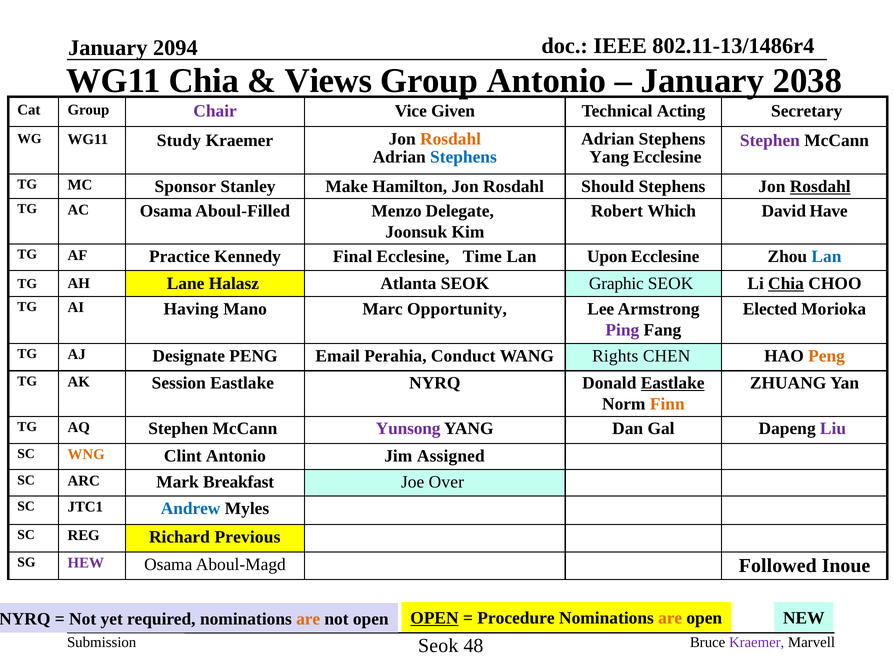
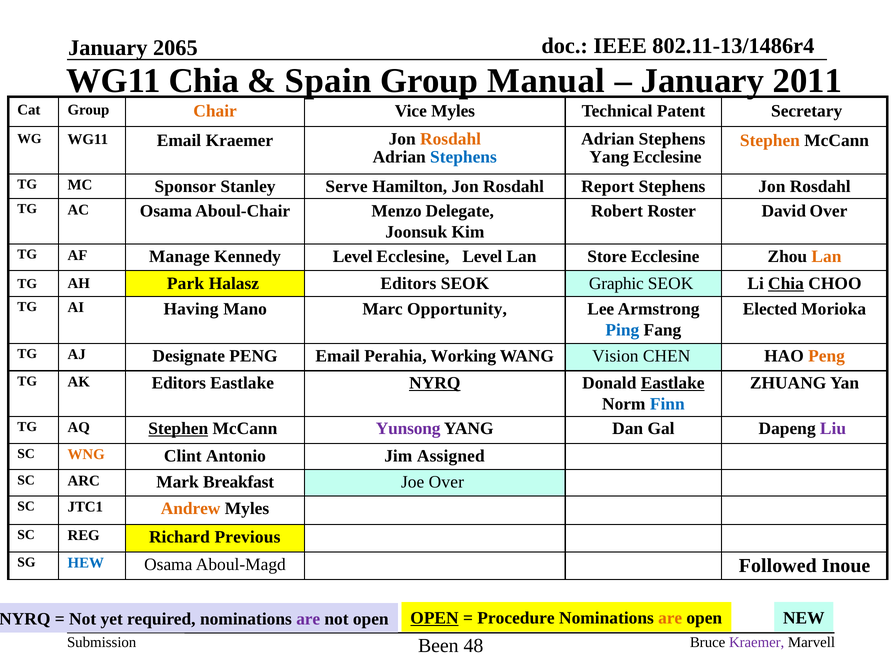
2094: 2094 -> 2065
Views: Views -> Spain
Group Antonio: Antonio -> Manual
2038: 2038 -> 2011
Chair colour: purple -> orange
Vice Given: Given -> Myles
Acting: Acting -> Patent
WG11 Study: Study -> Email
Stephen at (770, 141) colour: purple -> orange
Make: Make -> Serve
Should: Should -> Report
Rosdahl at (820, 187) underline: present -> none
Aboul-Filled: Aboul-Filled -> Aboul-Chair
Which: Which -> Roster
David Have: Have -> Over
Practice: Practice -> Manage
Kennedy Final: Final -> Level
Ecclesine Time: Time -> Level
Upon: Upon -> Store
Lan at (826, 257) colour: blue -> orange
Lane: Lane -> Park
Halasz Atlanta: Atlanta -> Editors
Ping colour: purple -> blue
Conduct: Conduct -> Working
Rights: Rights -> Vision
AK Session: Session -> Editors
NYRQ at (435, 383) underline: none -> present
Finn colour: orange -> blue
Stephen at (178, 429) underline: none -> present
Andrew colour: blue -> orange
HEW colour: purple -> blue
are at (308, 619) colour: orange -> purple
Seok at (438, 646): Seok -> Been
